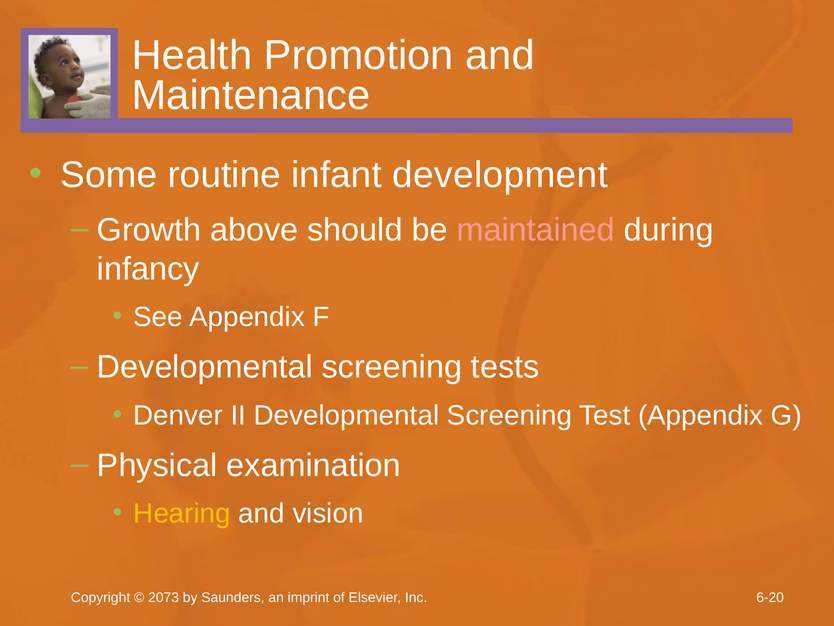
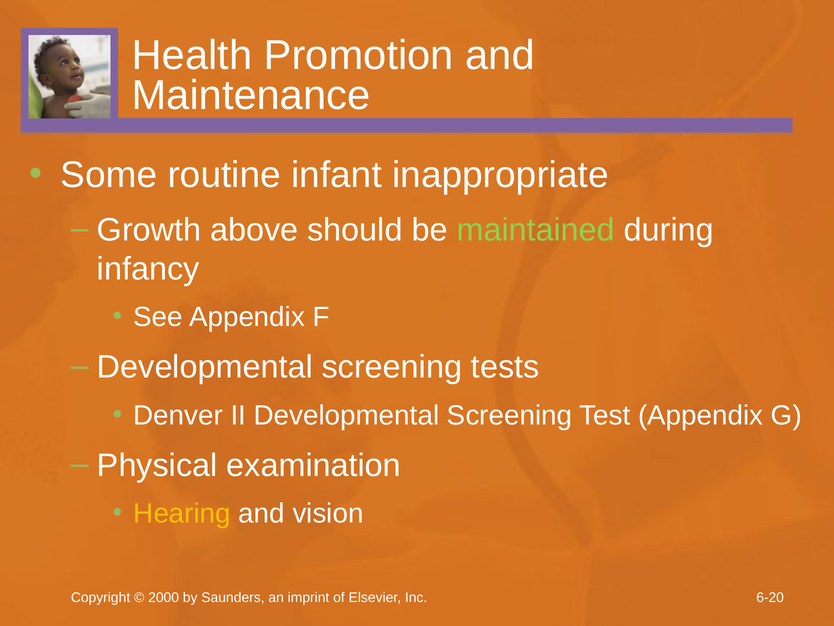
development: development -> inappropriate
maintained colour: pink -> light green
2073: 2073 -> 2000
